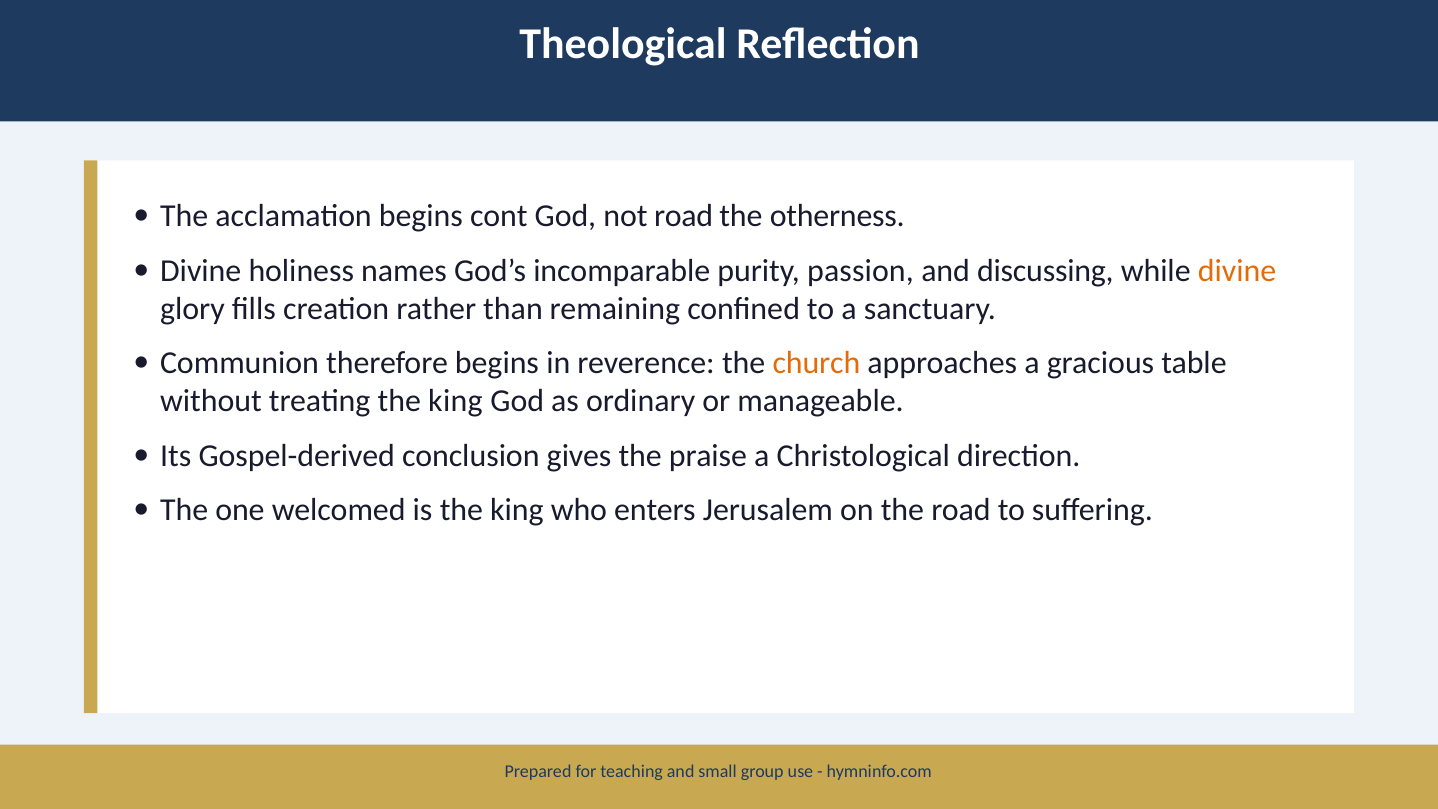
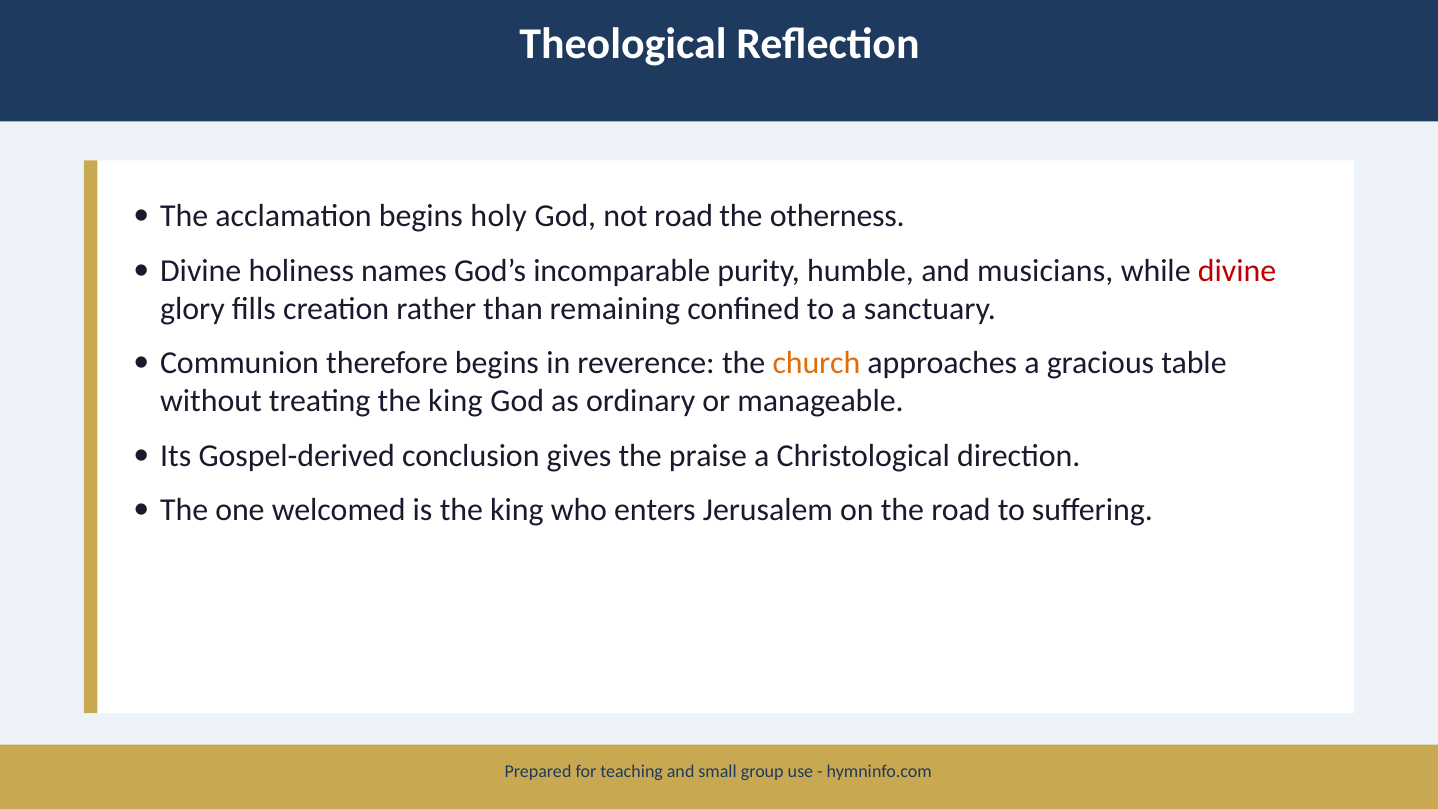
cont: cont -> holy
passion: passion -> humble
discussing: discussing -> musicians
divine at (1237, 270) colour: orange -> red
